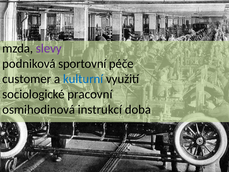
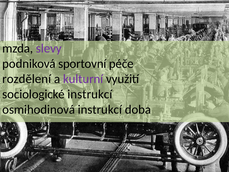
customer: customer -> rozdělení
kulturní colour: blue -> purple
sociologické pracovní: pracovní -> instrukcí
